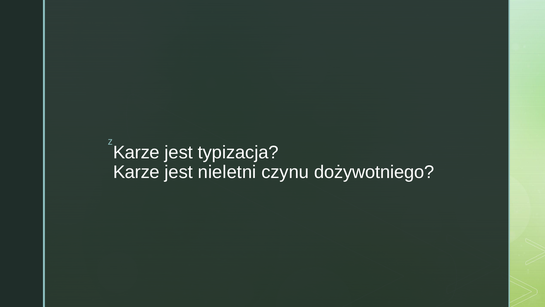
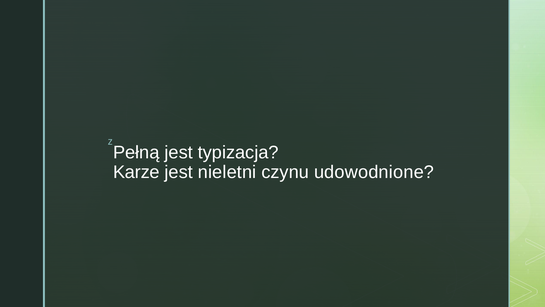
Karze at (136, 152): Karze -> Pełną
dożywotniego: dożywotniego -> udowodnione
